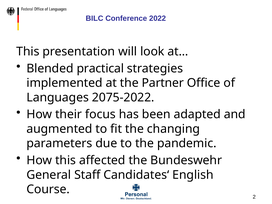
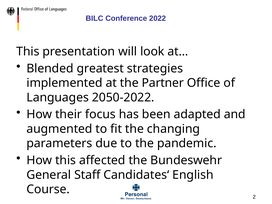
practical: practical -> greatest
2075-2022: 2075-2022 -> 2050-2022
